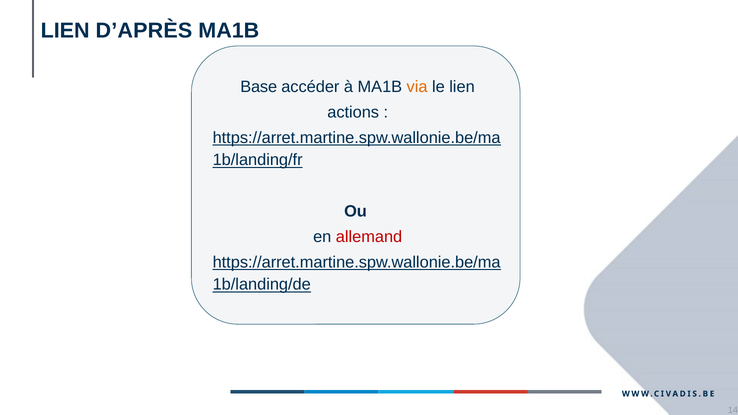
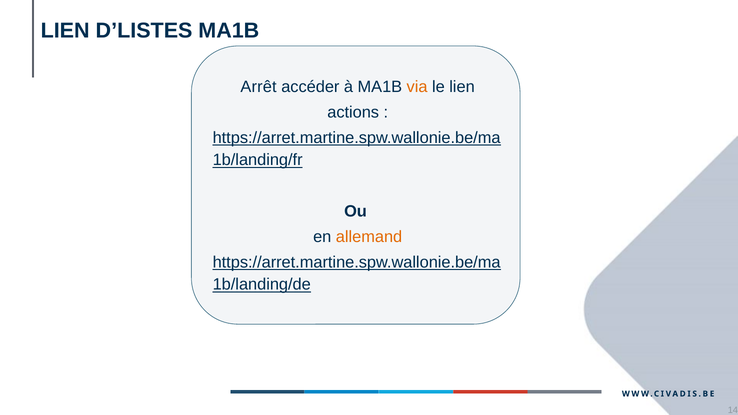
D’APRÈS: D’APRÈS -> D’LISTES
Base: Base -> Arrêt
allemand colour: red -> orange
